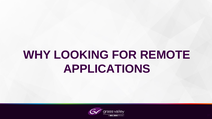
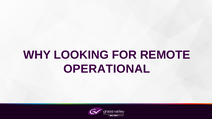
APPLICATIONS: APPLICATIONS -> OPERATIONAL
